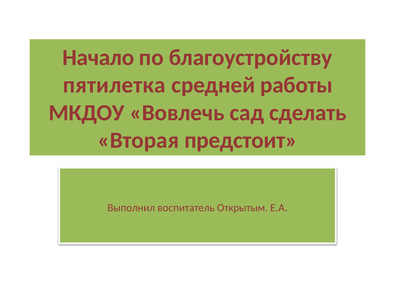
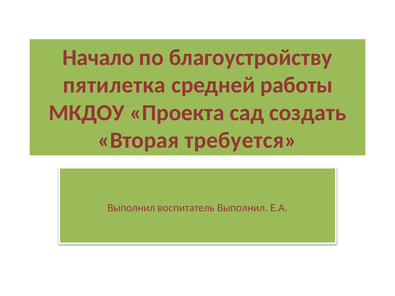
Вовлечь: Вовлечь -> Проекта
сделать: сделать -> создать
предстоит: предстоит -> требуется
воспитатель Открытым: Открытым -> Выполнил
